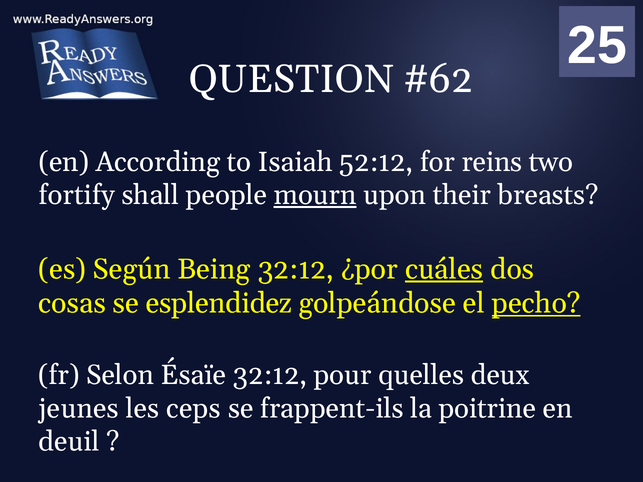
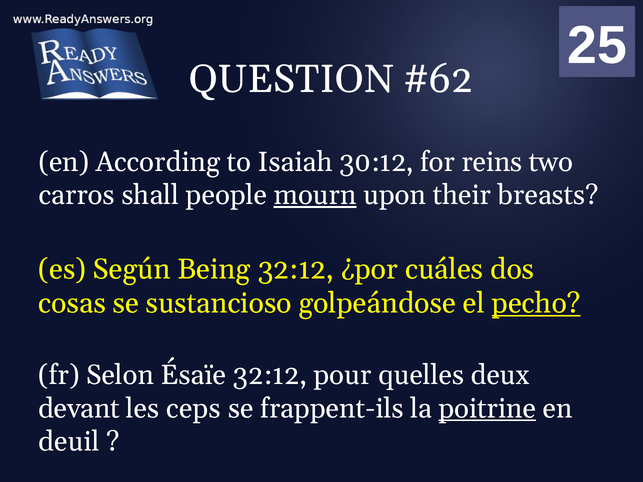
52:12: 52:12 -> 30:12
fortify: fortify -> carros
cuáles underline: present -> none
esplendidez: esplendidez -> sustancioso
jeunes: jeunes -> devant
poitrine underline: none -> present
